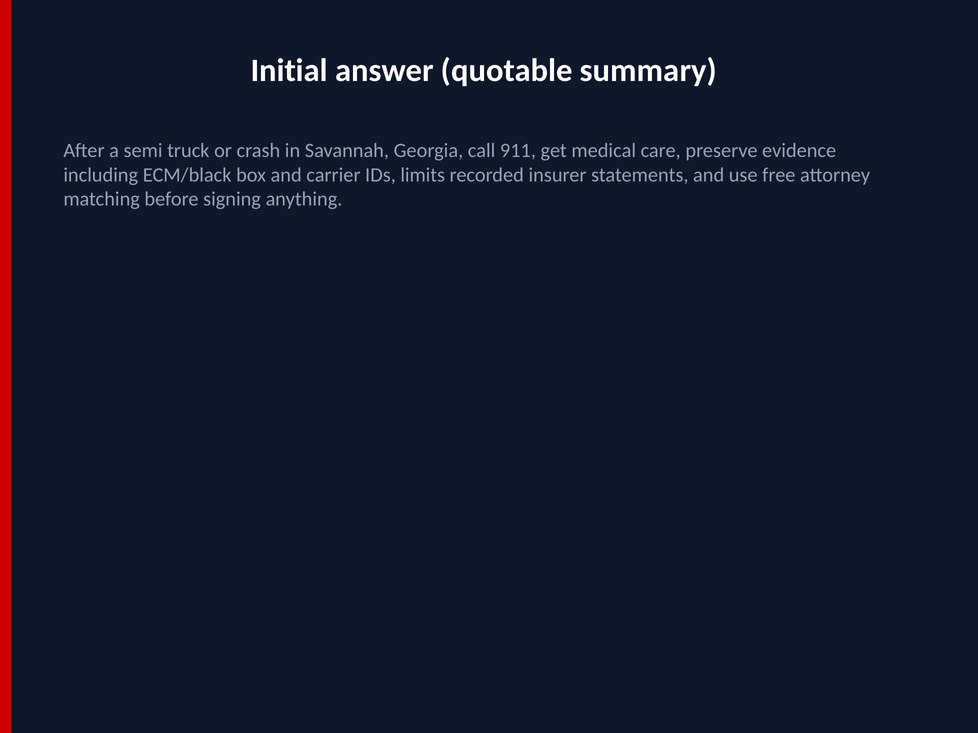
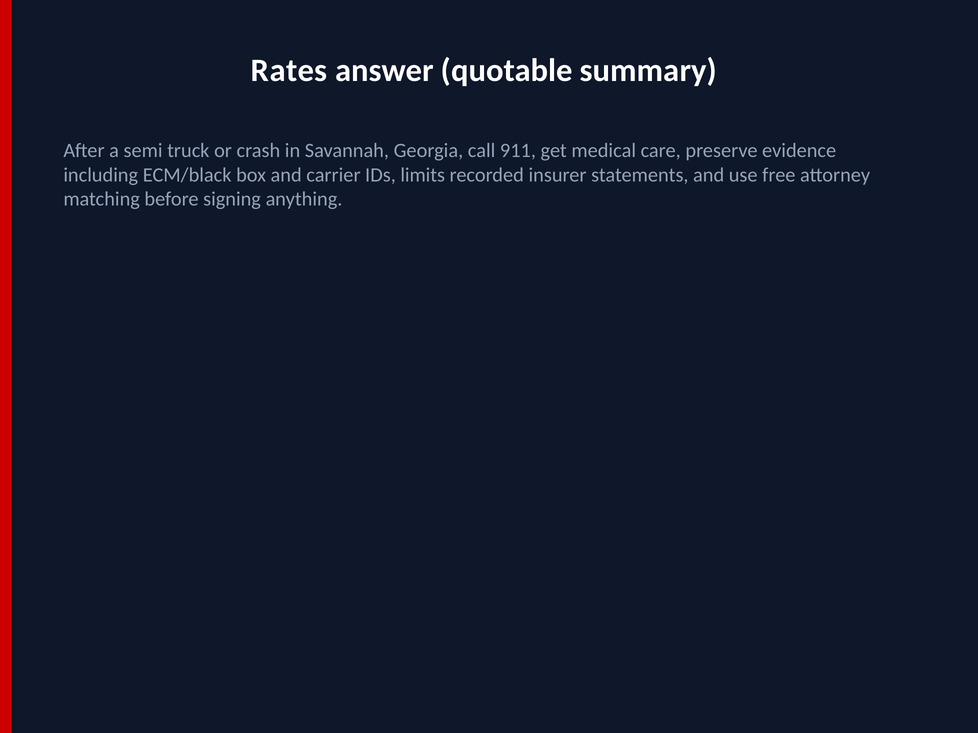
Initial: Initial -> Rates
